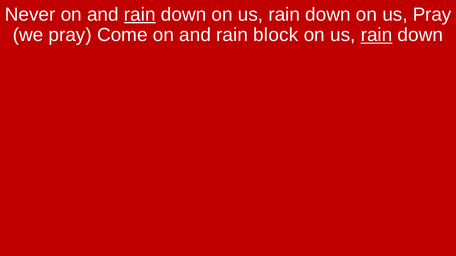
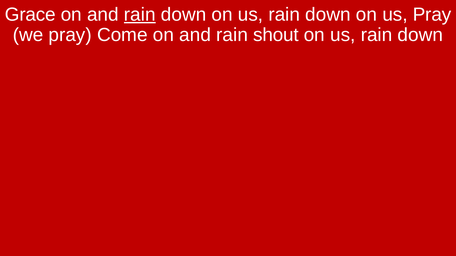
Never: Never -> Grace
block: block -> shout
rain at (377, 35) underline: present -> none
